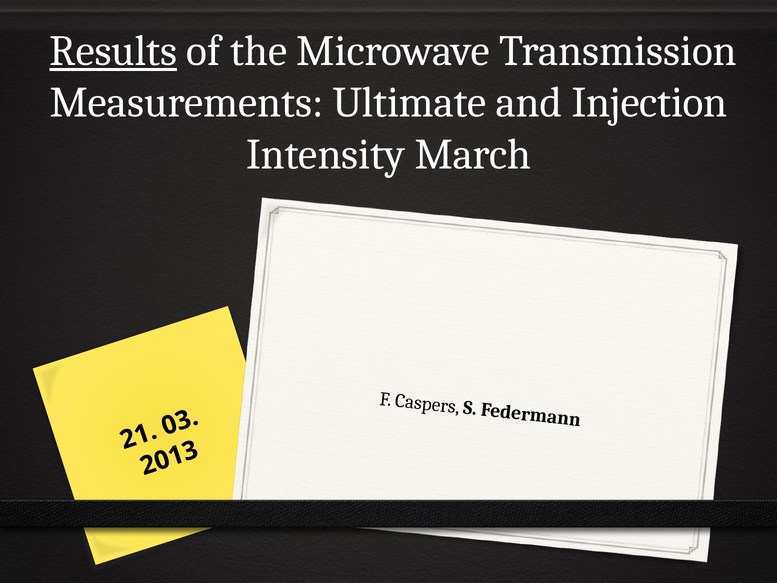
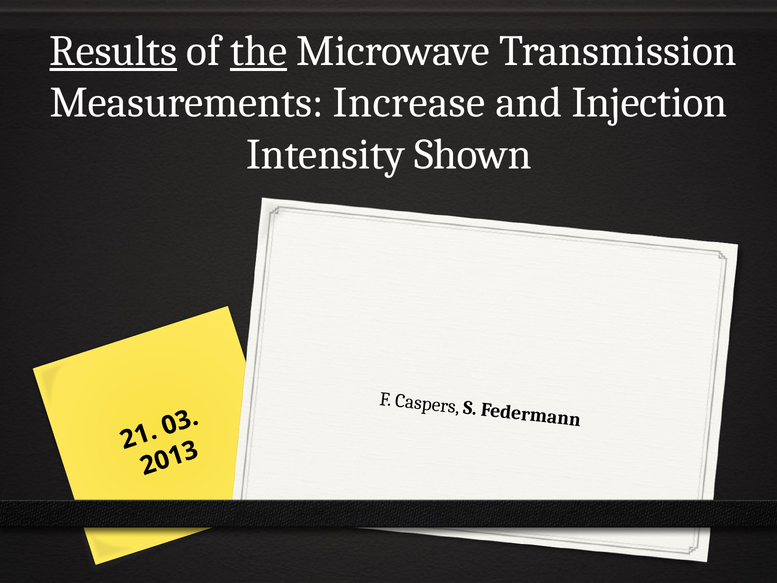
the underline: none -> present
Ultimate: Ultimate -> Increase
March: March -> Shown
